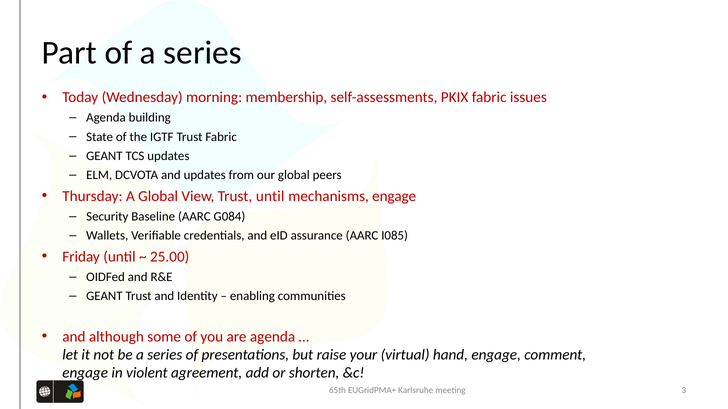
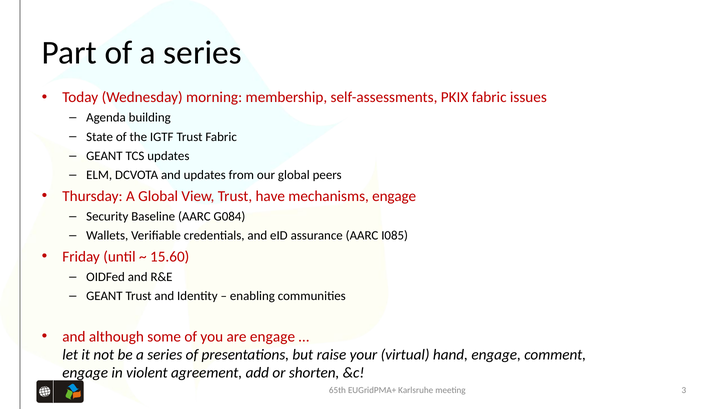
Trust until: until -> have
25.00: 25.00 -> 15.60
are agenda: agenda -> engage
